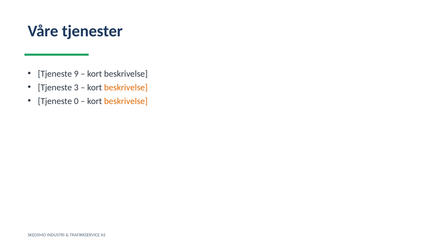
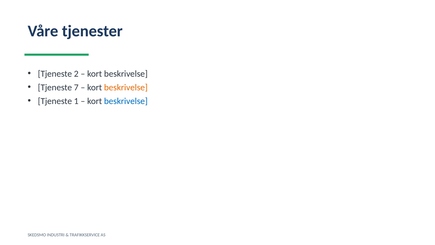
9: 9 -> 2
3: 3 -> 7
0: 0 -> 1
beskrivelse at (126, 101) colour: orange -> blue
